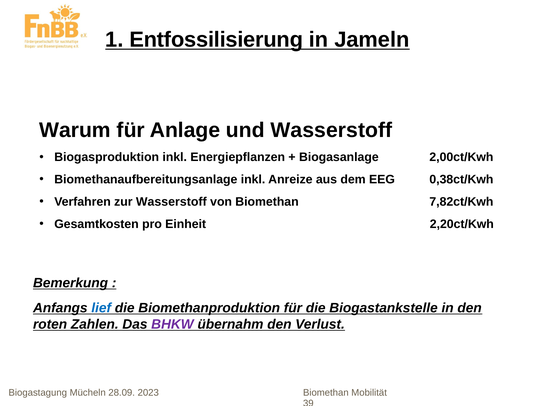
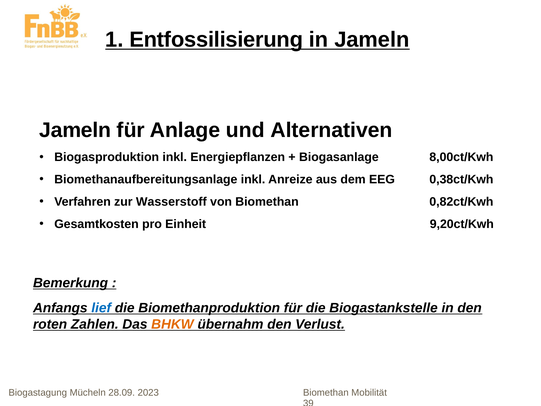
Warum at (75, 130): Warum -> Jameln
und Wasserstoff: Wasserstoff -> Alternativen
2,00ct/Kwh: 2,00ct/Kwh -> 8,00ct/Kwh
7,82ct/Kwh: 7,82ct/Kwh -> 0,82ct/Kwh
2,20ct/Kwh: 2,20ct/Kwh -> 9,20ct/Kwh
BHKW colour: purple -> orange
